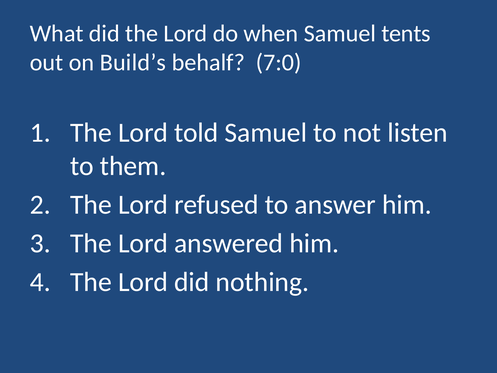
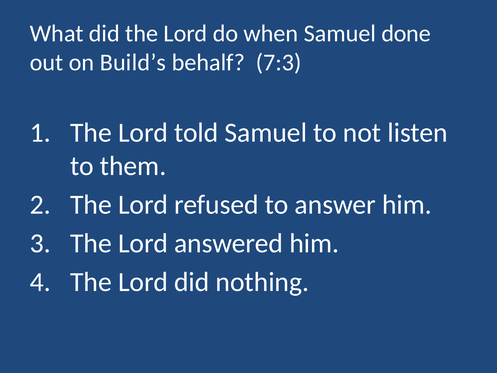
tents: tents -> done
7:0: 7:0 -> 7:3
